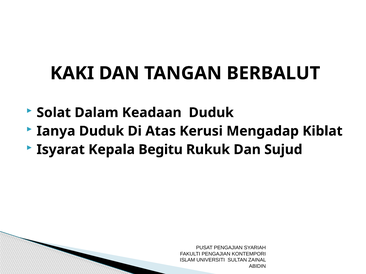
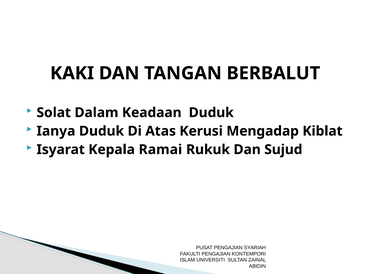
Begitu: Begitu -> Ramai
